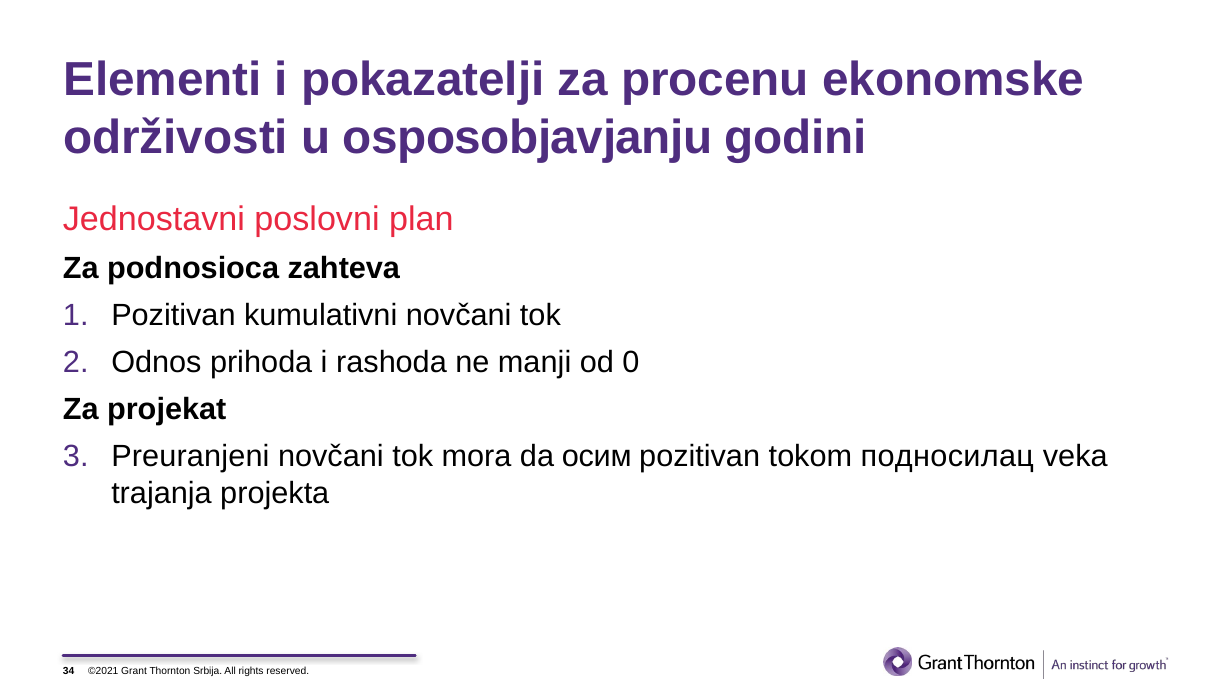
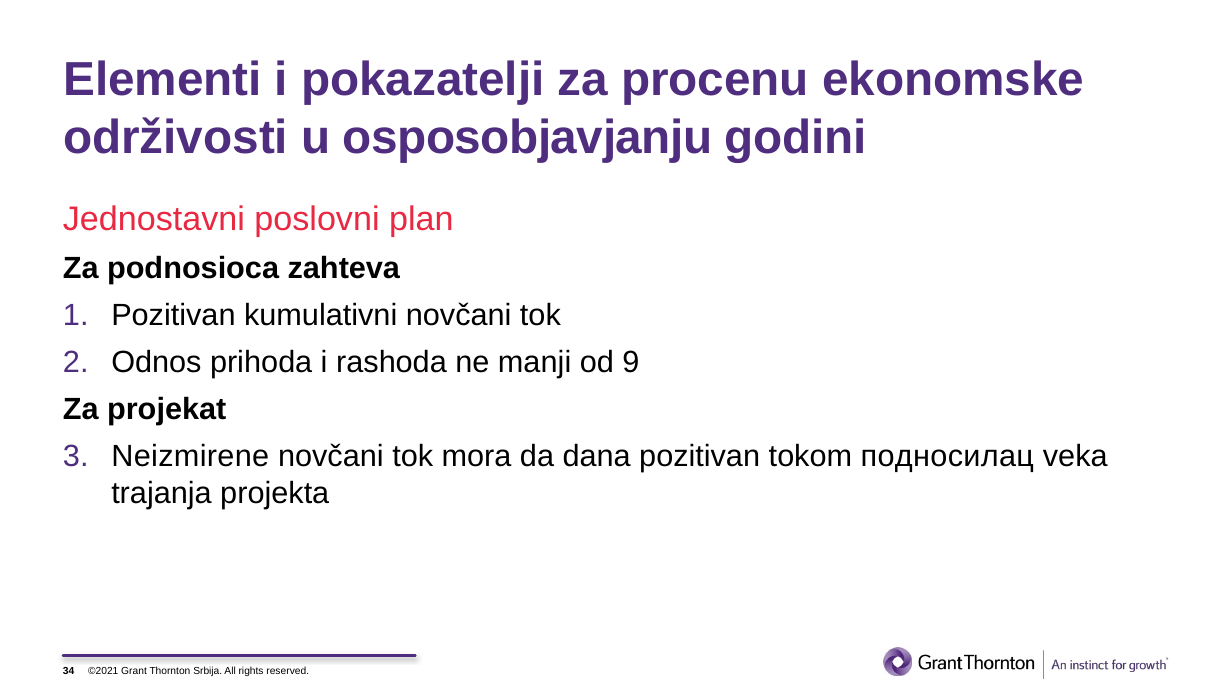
0: 0 -> 9
Preuranjeni: Preuranjeni -> Neizmirene
осим: осим -> dana
